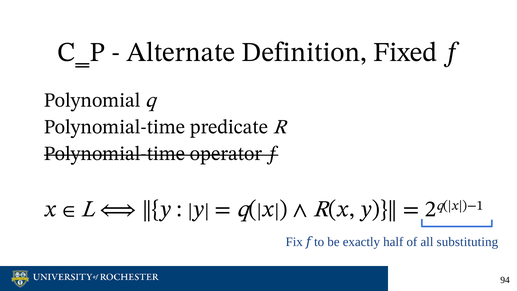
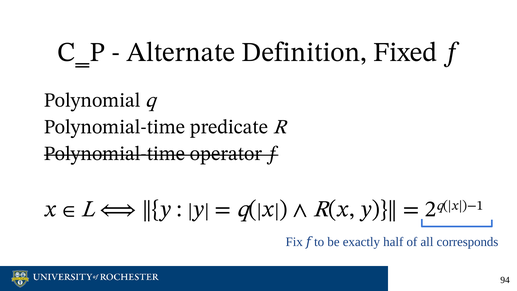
substituting: substituting -> corresponds
